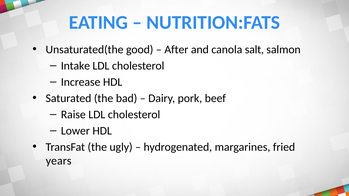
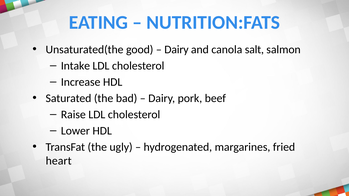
After at (176, 49): After -> Dairy
years: years -> heart
